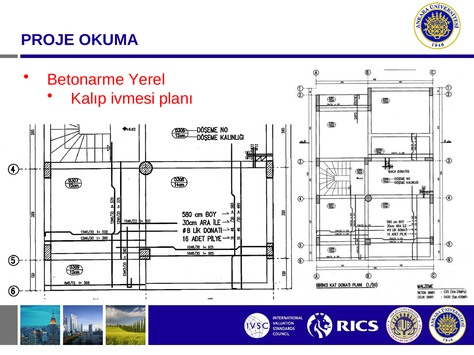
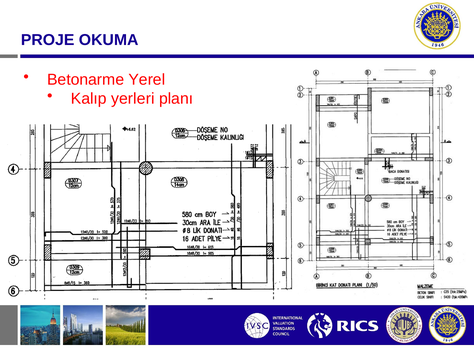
ivmesi: ivmesi -> yerleri
